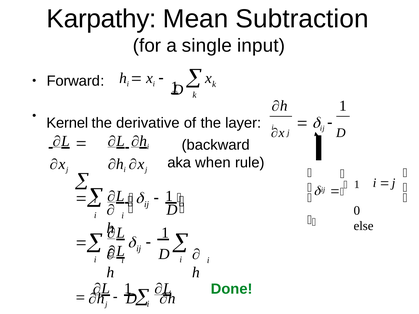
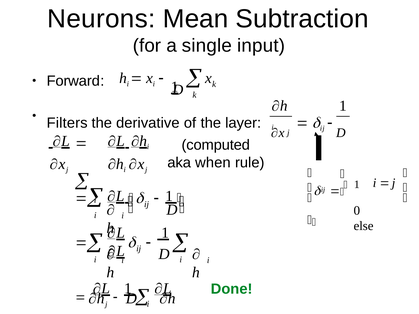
Karpathy: Karpathy -> Neurons
Kernel: Kernel -> Filters
backward: backward -> computed
